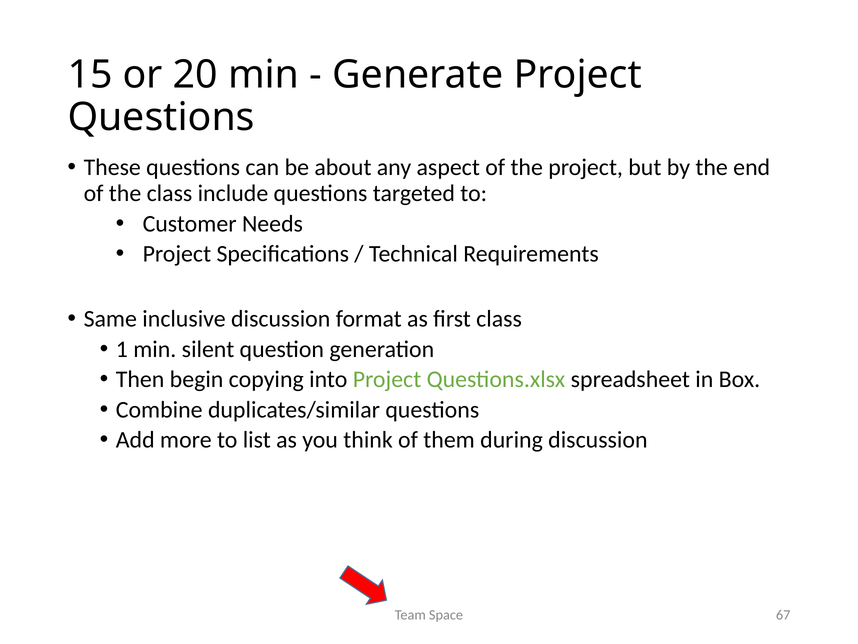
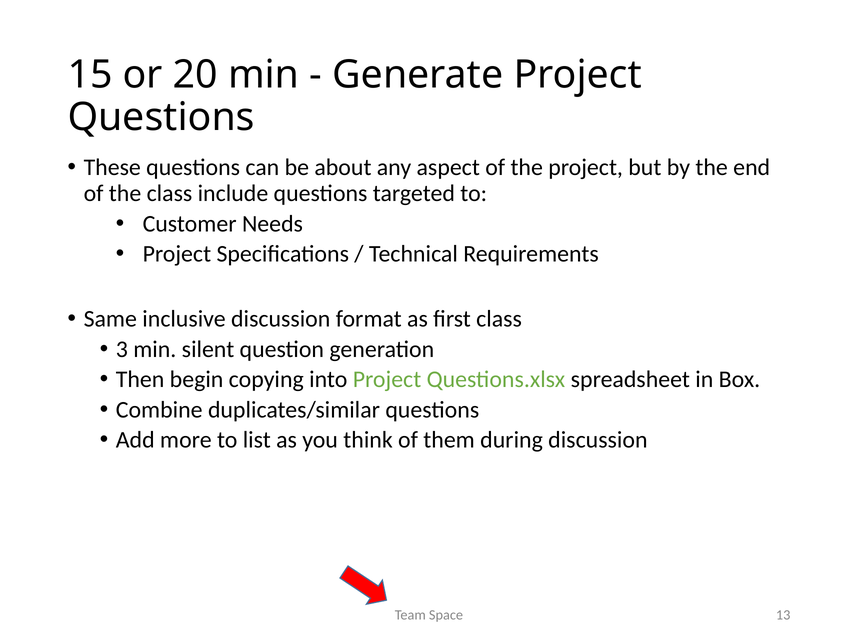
1: 1 -> 3
67: 67 -> 13
